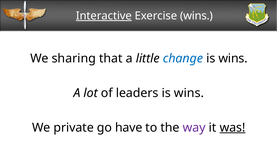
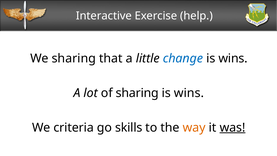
Interactive underline: present -> none
Exercise wins: wins -> help
of leaders: leaders -> sharing
private: private -> criteria
have: have -> skills
way colour: purple -> orange
